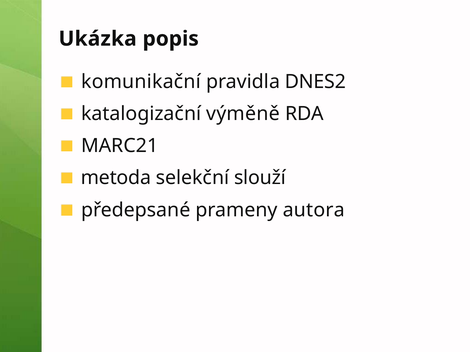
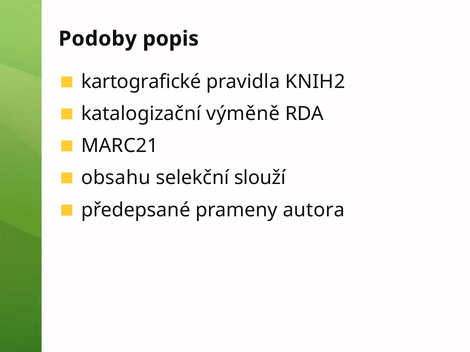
Ukázka: Ukázka -> Podoby
komunikační: komunikační -> kartografické
DNES2: DNES2 -> KNIH2
metoda: metoda -> obsahu
